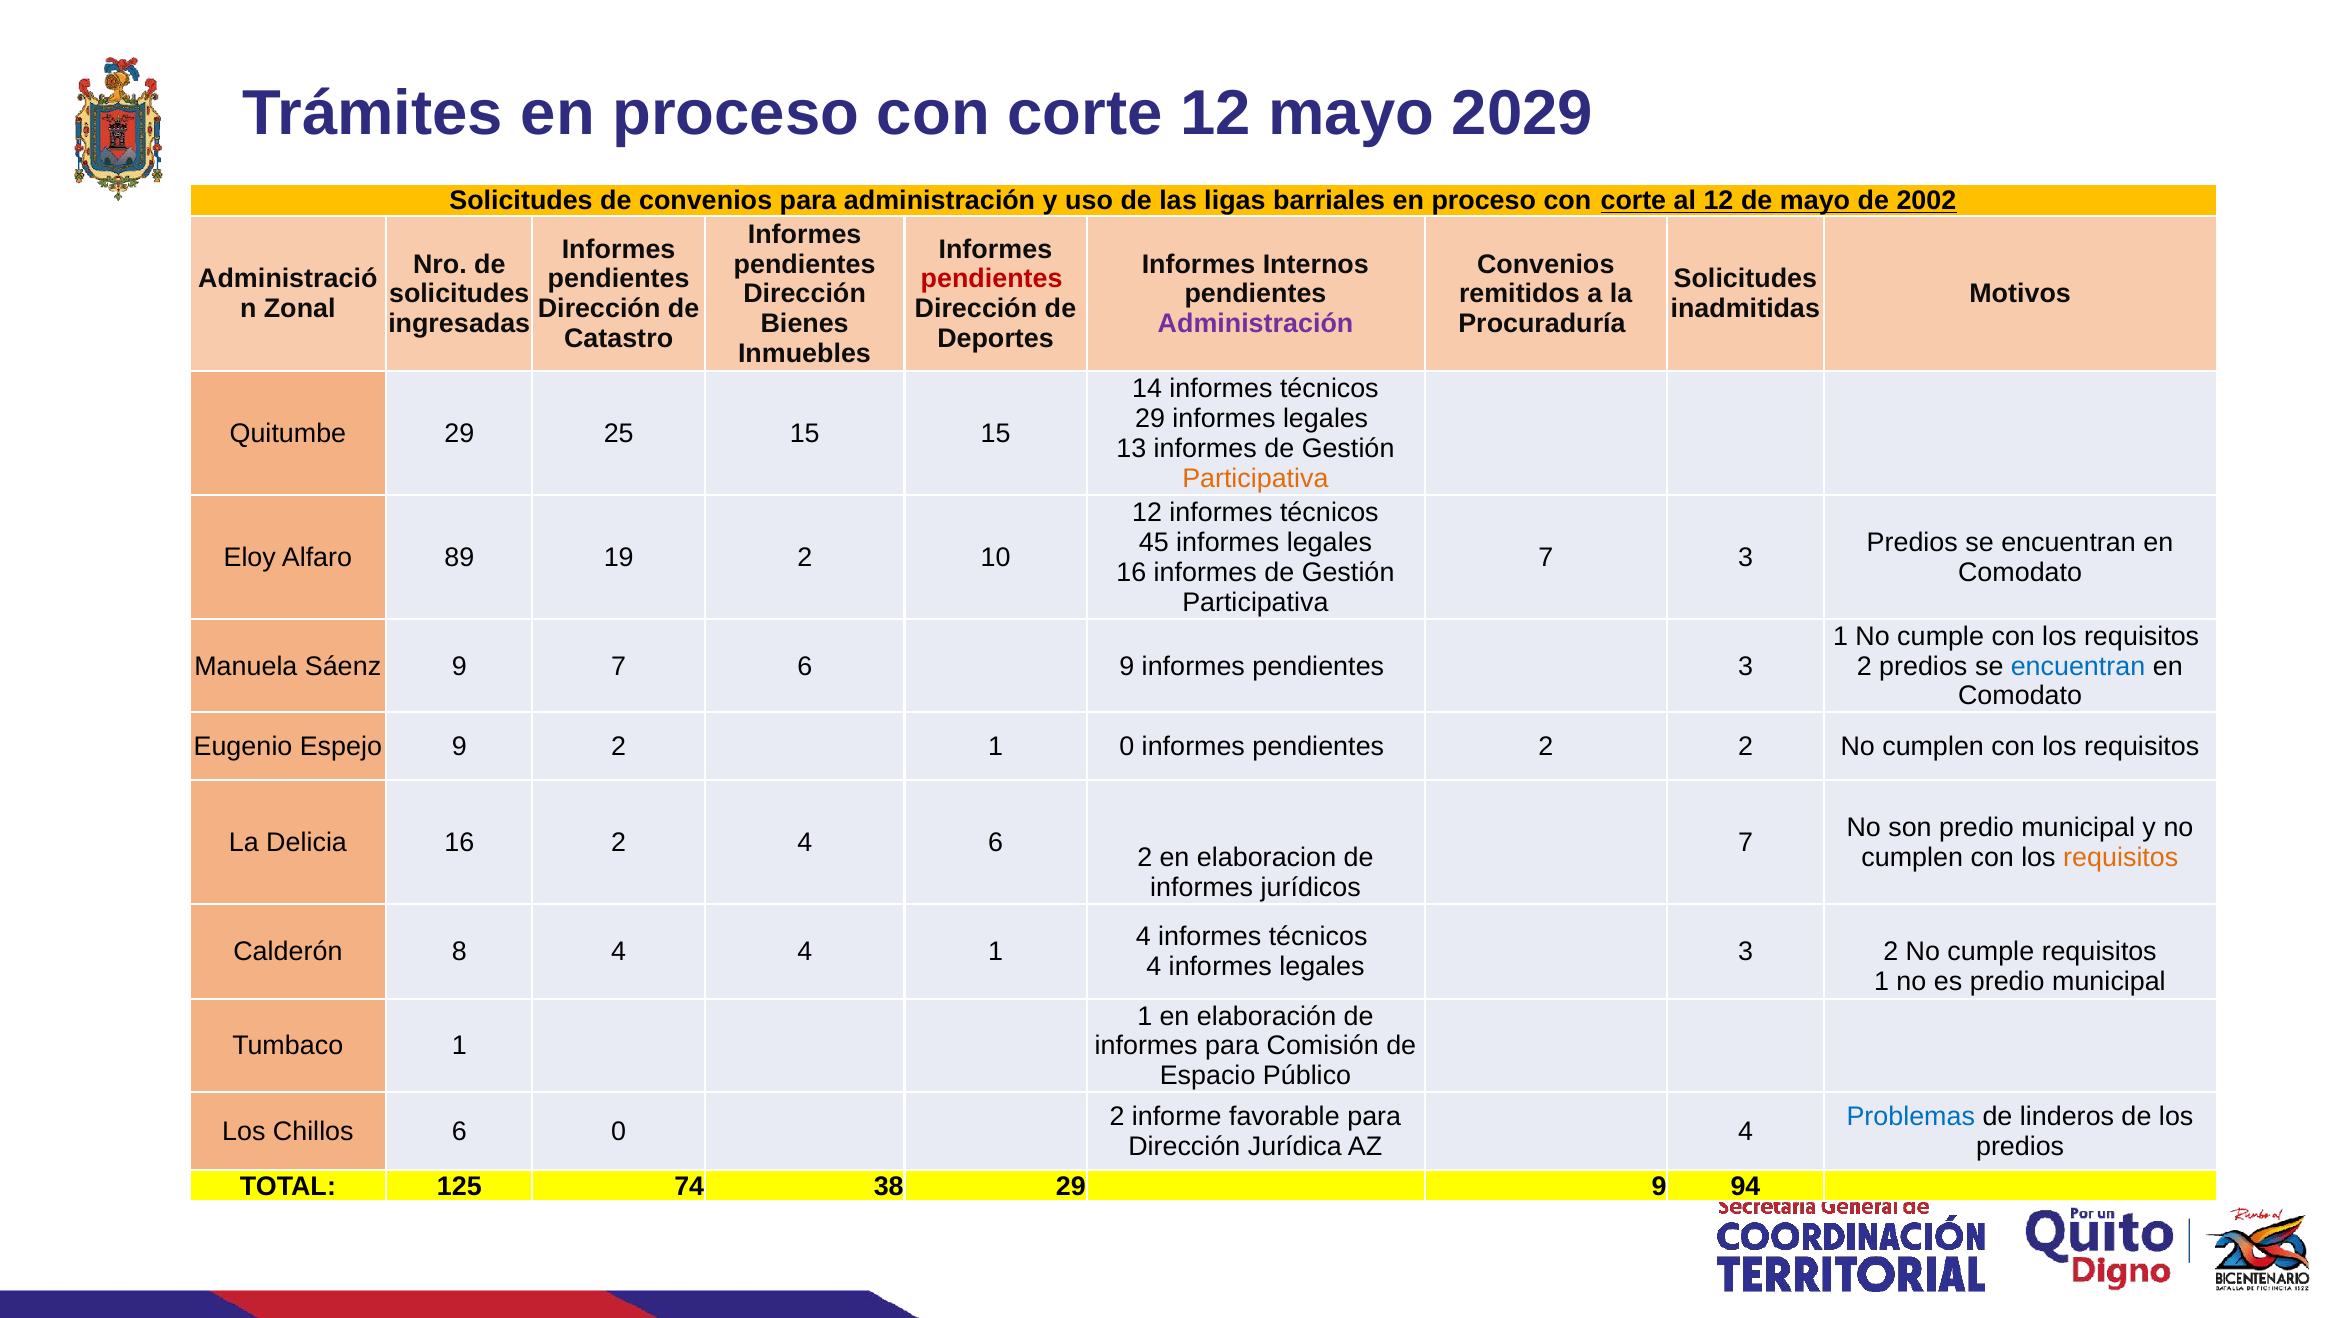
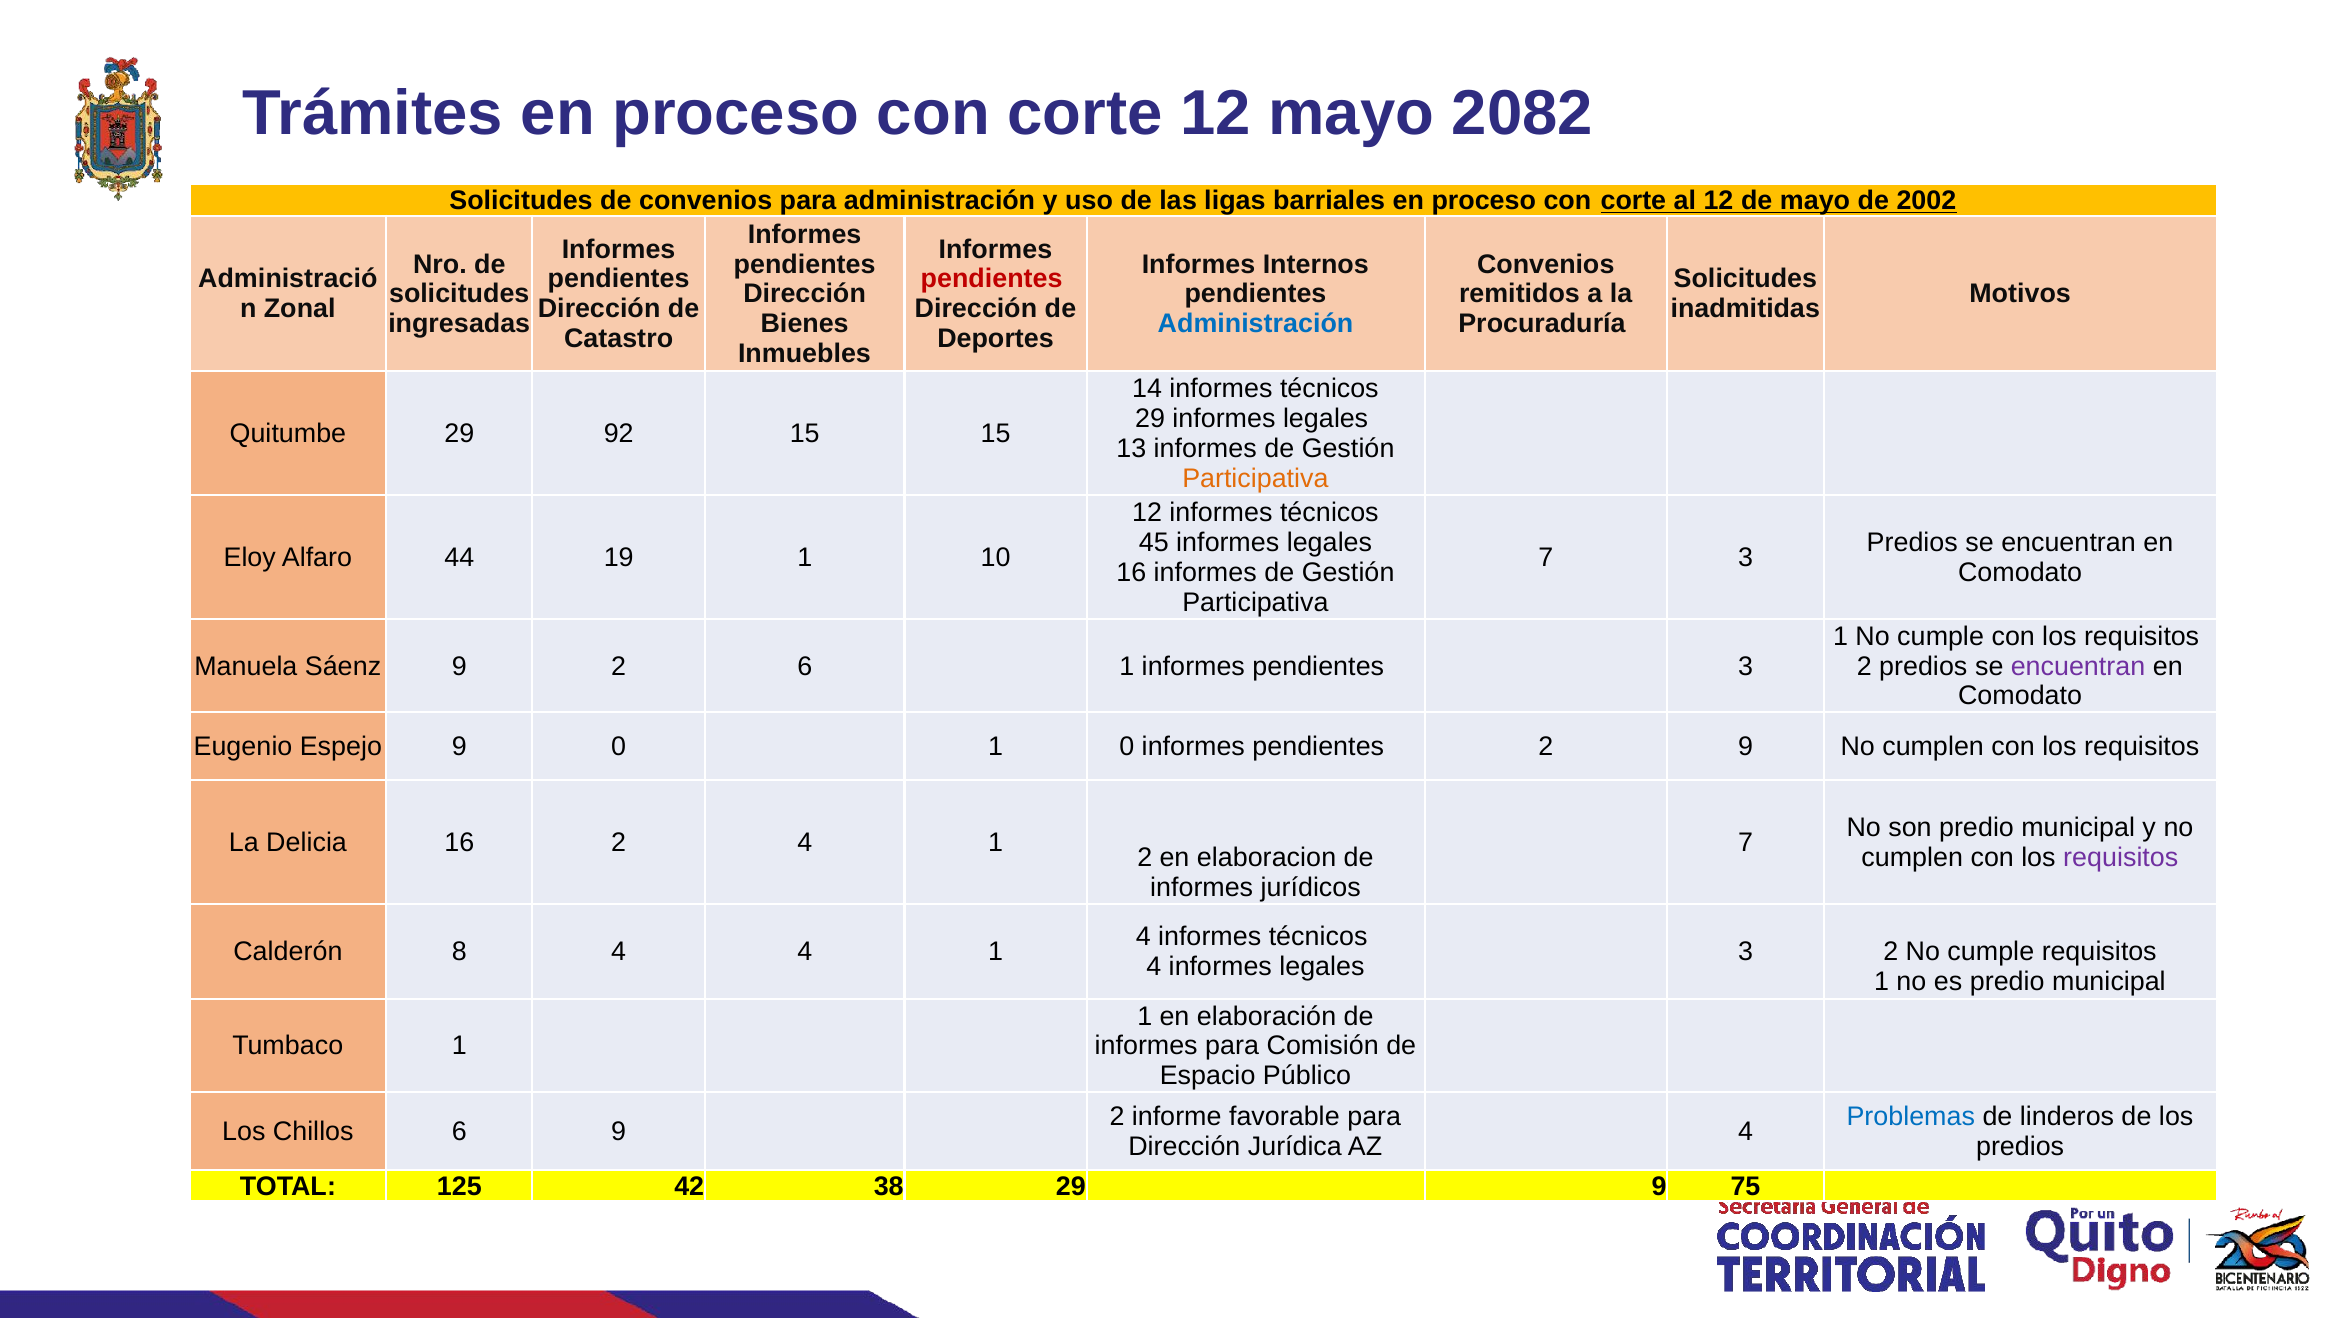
2029: 2029 -> 2082
Administración at (1255, 324) colour: purple -> blue
25: 25 -> 92
89: 89 -> 44
19 2: 2 -> 1
Sáenz 9 7: 7 -> 2
6 9: 9 -> 1
encuentran at (2078, 666) colour: blue -> purple
9 2: 2 -> 0
2 2: 2 -> 9
2 4 6: 6 -> 1
requisitos at (2121, 858) colour: orange -> purple
6 0: 0 -> 9
74: 74 -> 42
94: 94 -> 75
